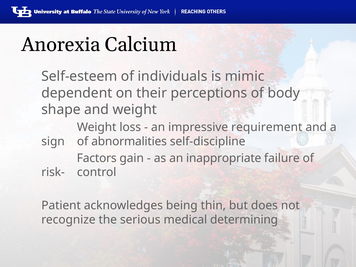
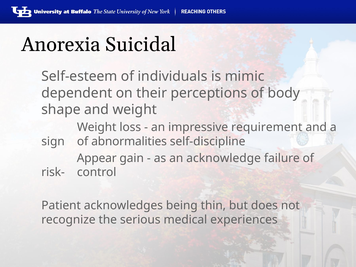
Calcium: Calcium -> Suicidal
Factors: Factors -> Appear
inappropriate: inappropriate -> acknowledge
determining: determining -> experiences
